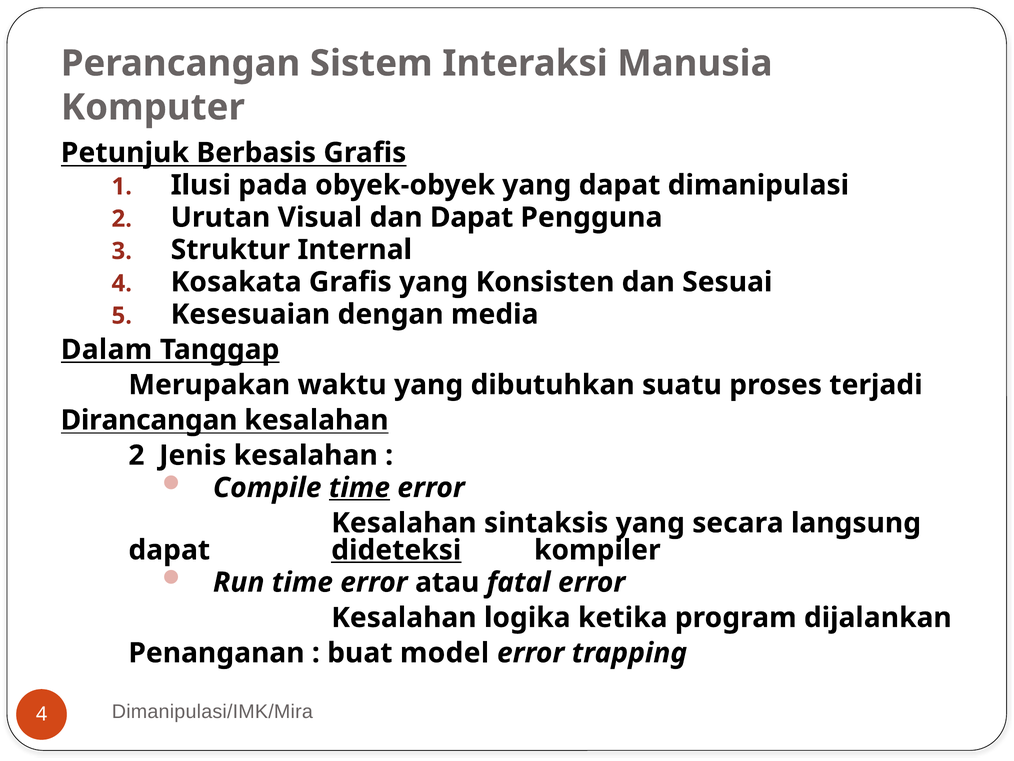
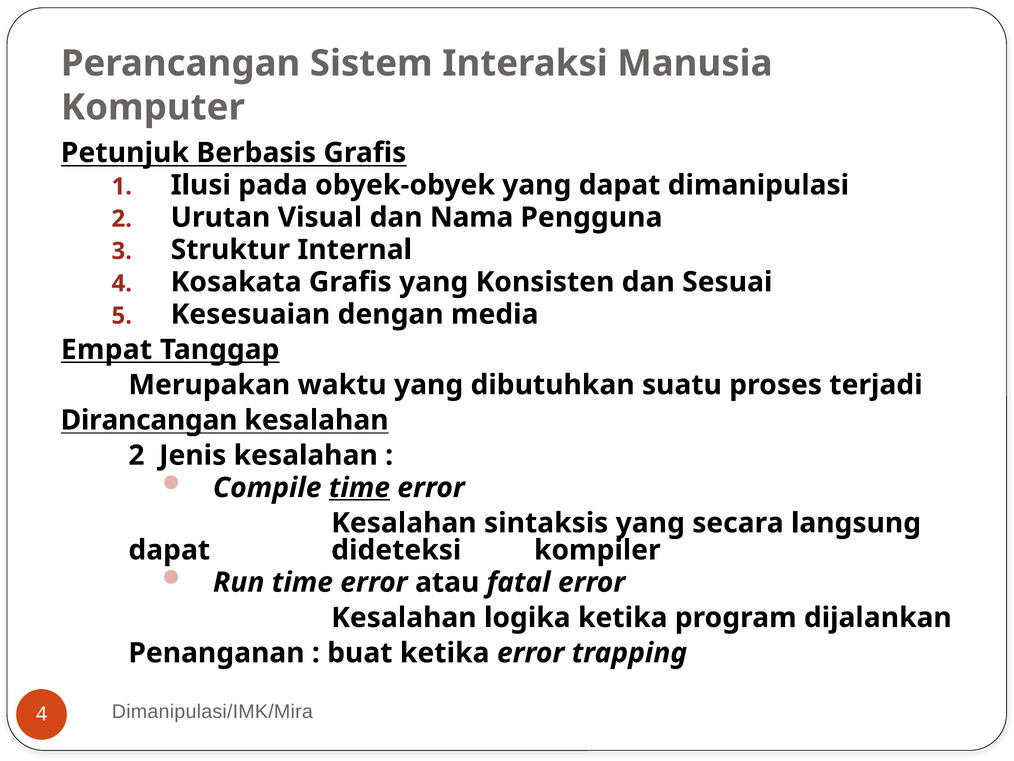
dan Dapat: Dapat -> Nama
Dalam: Dalam -> Empat
dideteksi underline: present -> none
buat model: model -> ketika
